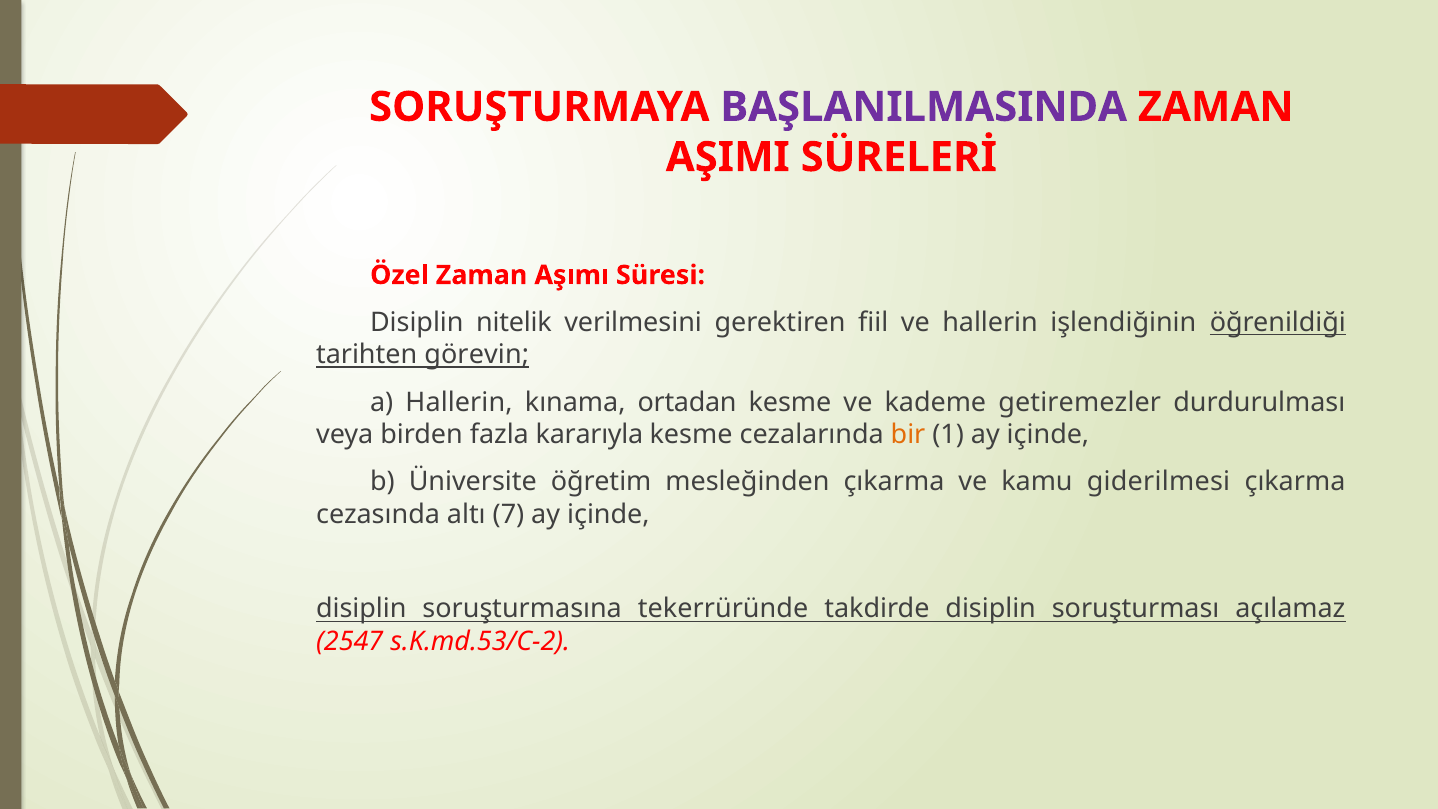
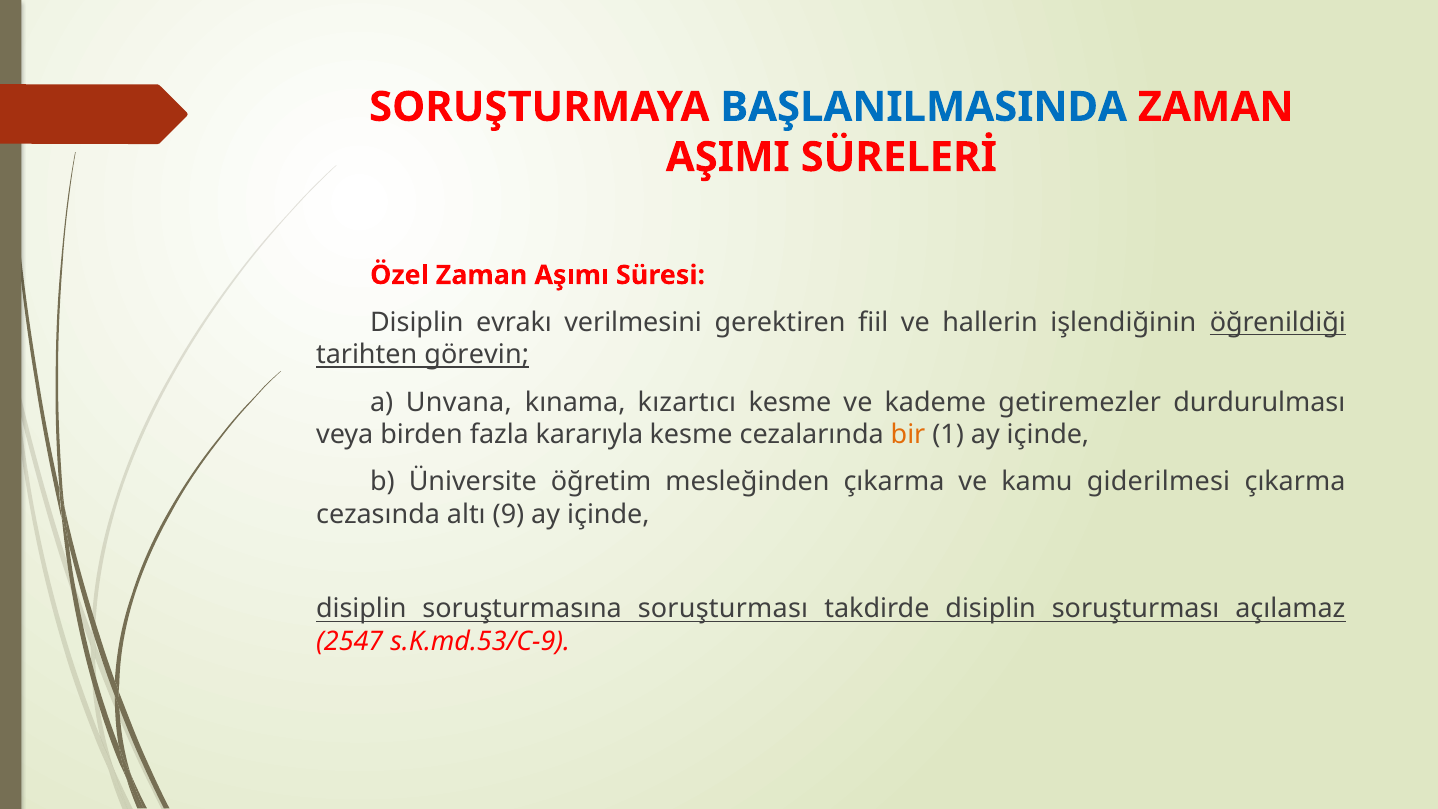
BAŞLANILMASINDA colour: purple -> blue
nitelik: nitelik -> evrakı
a Hallerin: Hallerin -> Unvana
ortadan: ortadan -> kızartıcı
7: 7 -> 9
soruşturmasına tekerrüründe: tekerrüründe -> soruşturması
s.K.md.53/C-2: s.K.md.53/C-2 -> s.K.md.53/C-9
